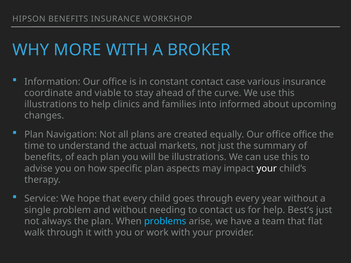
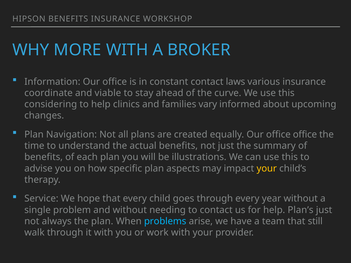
case: case -> laws
illustrations at (51, 104): illustrations -> considering
into: into -> vary
actual markets: markets -> benefits
your at (267, 169) colour: white -> yellow
Best’s: Best’s -> Plan’s
flat: flat -> still
